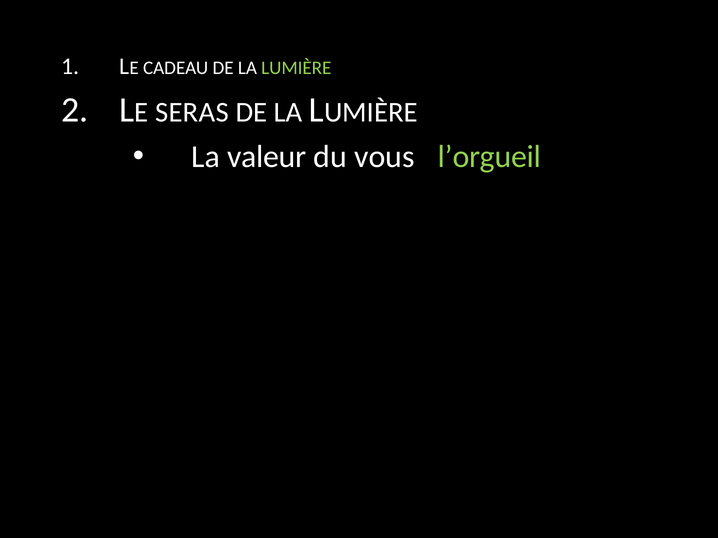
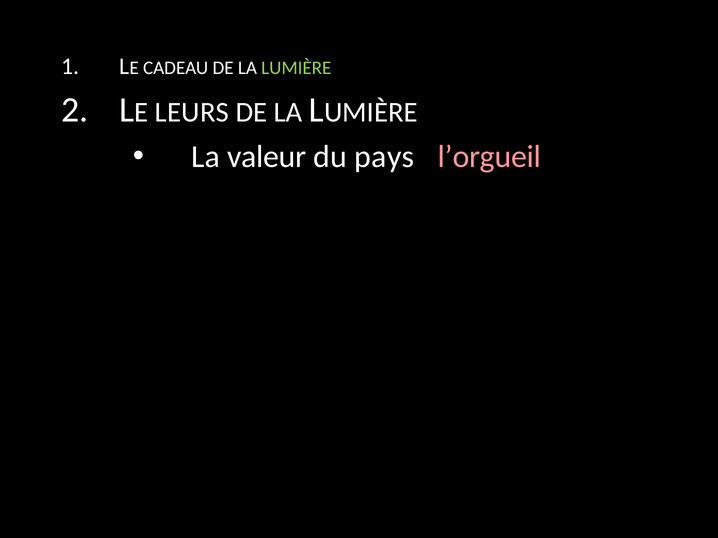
SERAS: SERAS -> LEURS
vous: vous -> pays
l’orgueil colour: light green -> pink
